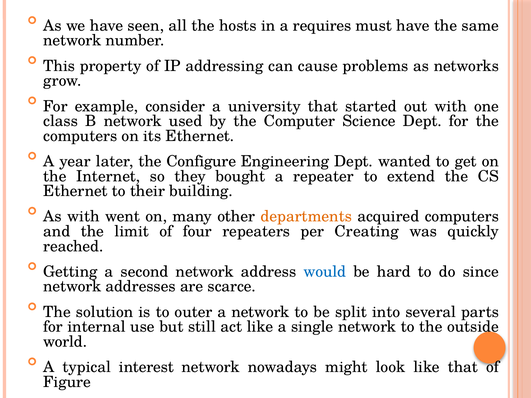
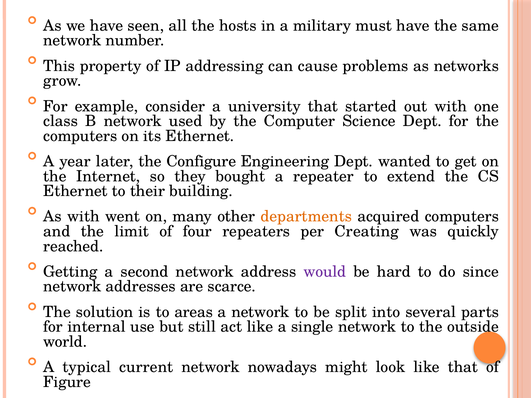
requires: requires -> military
would colour: blue -> purple
outer: outer -> areas
interest: interest -> current
